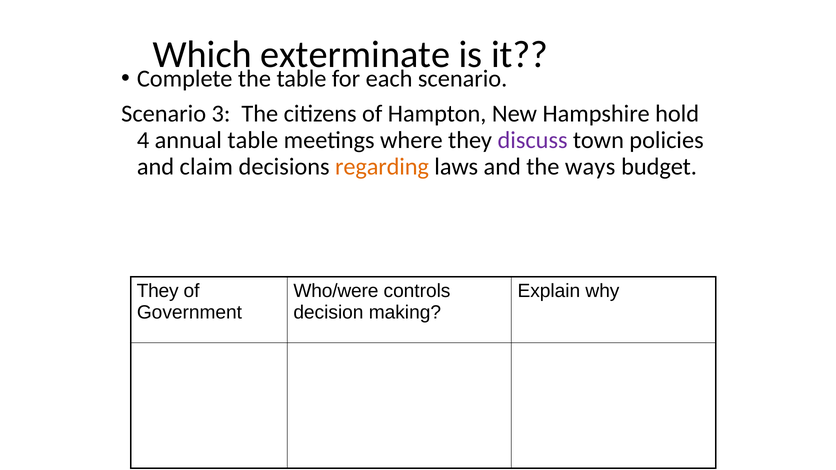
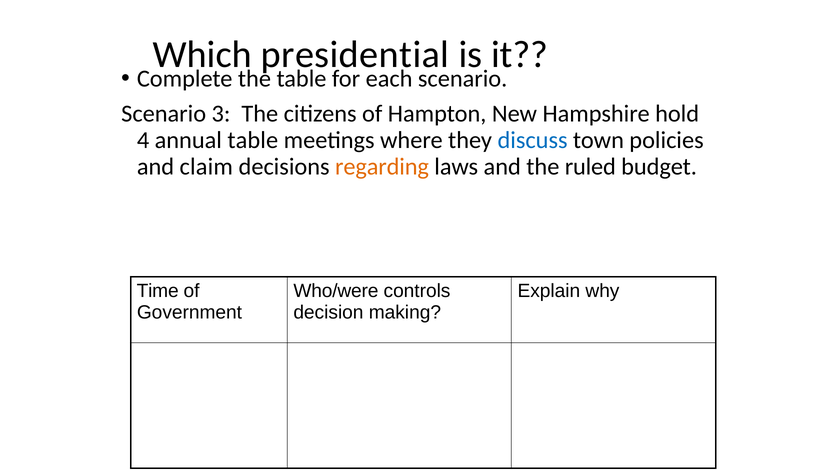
exterminate: exterminate -> presidential
discuss colour: purple -> blue
ways: ways -> ruled
They at (158, 291): They -> Time
